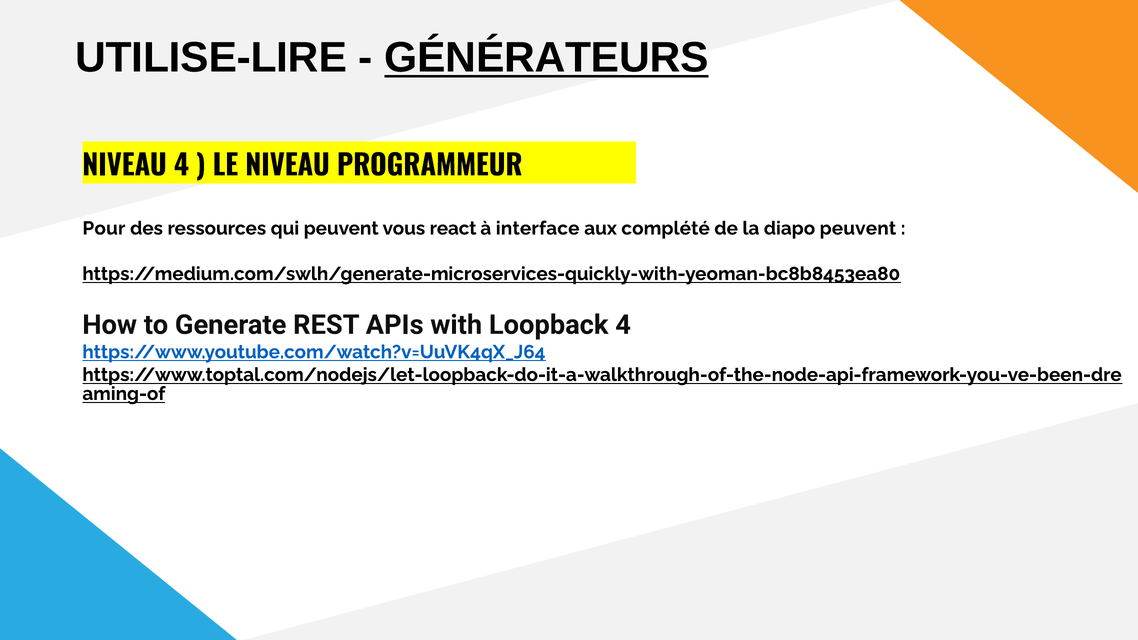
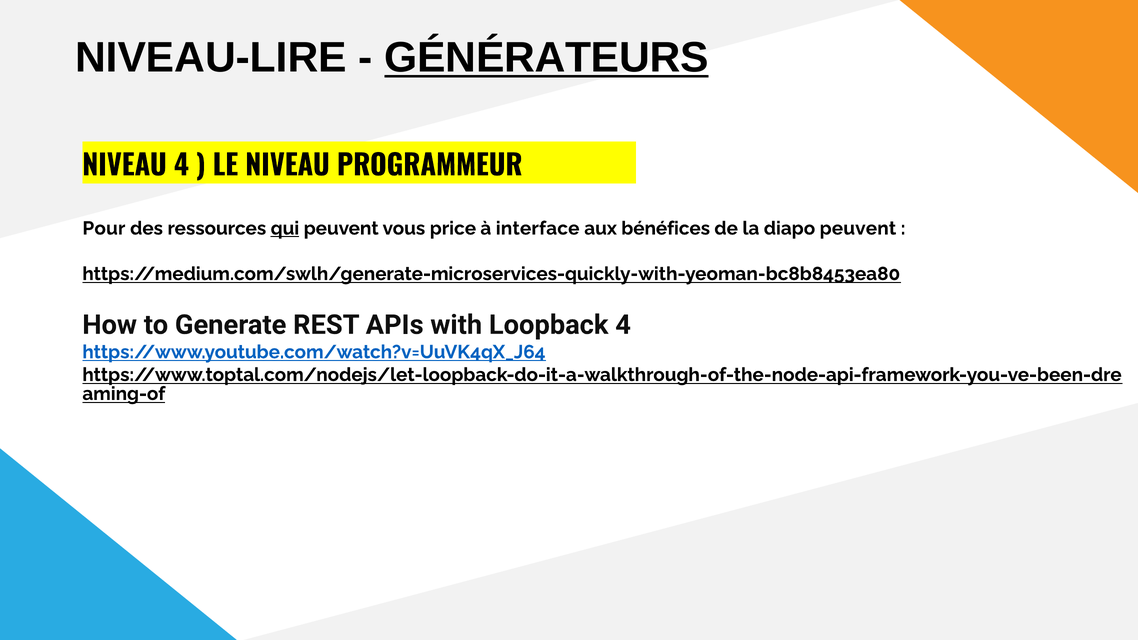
UTILISE-LIRE: UTILISE-LIRE -> NIVEAU-LIRE
qui underline: none -> present
react: react -> price
complété: complété -> bénéfices
